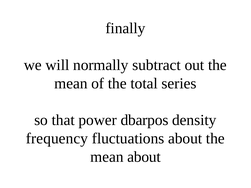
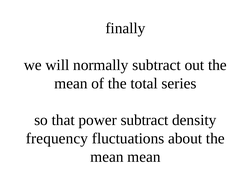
power dbarpos: dbarpos -> subtract
mean about: about -> mean
